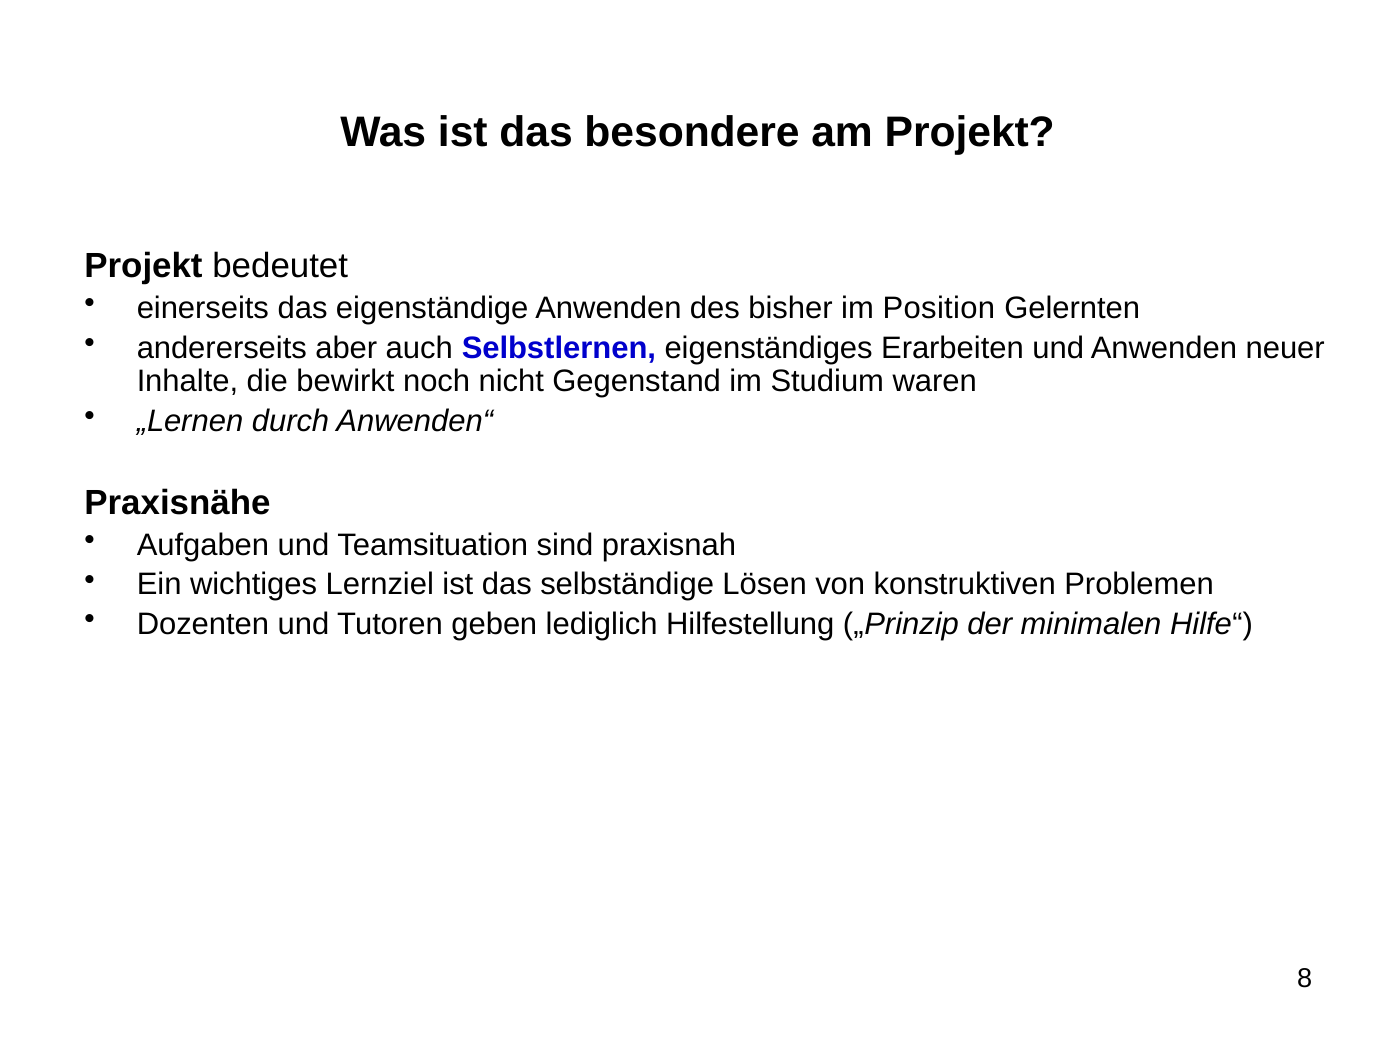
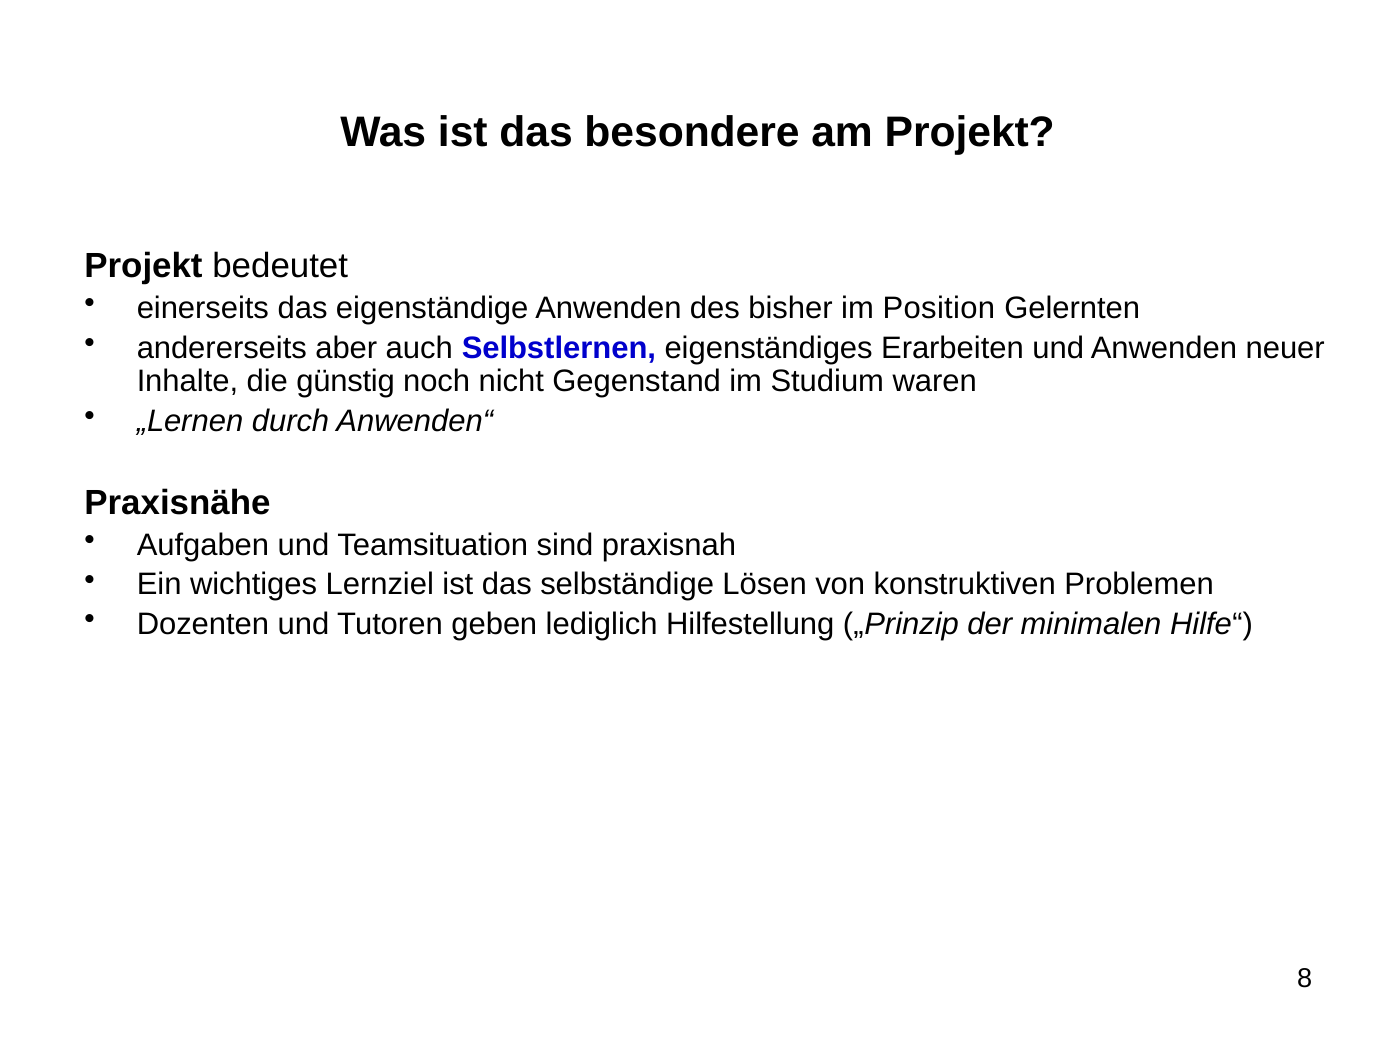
bewirkt: bewirkt -> günstig
